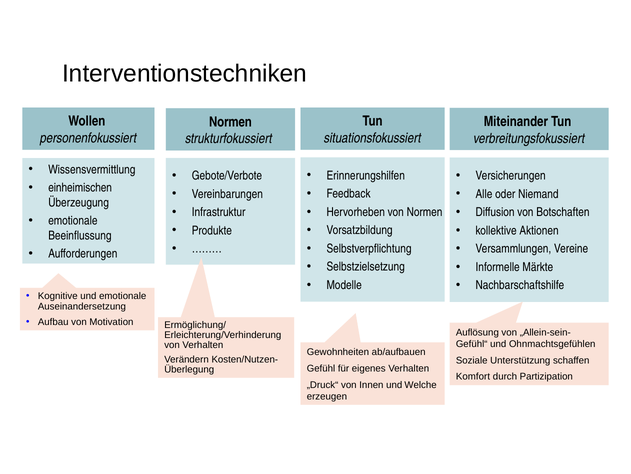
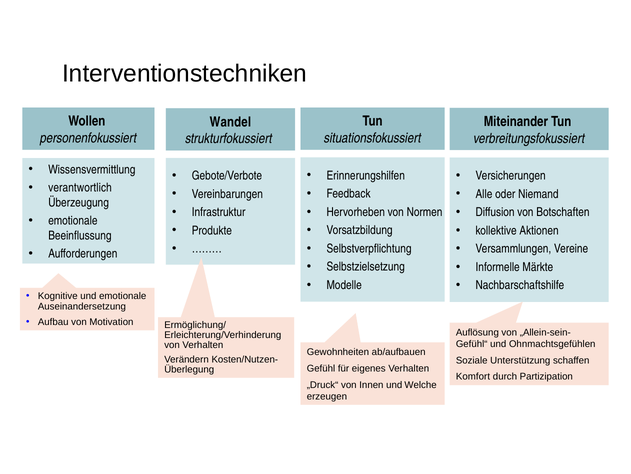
Normen at (230, 122): Normen -> Wandel
einheimischen: einheimischen -> verantwortlich
